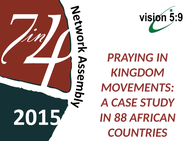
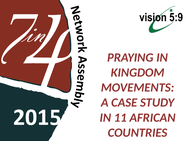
88: 88 -> 11
